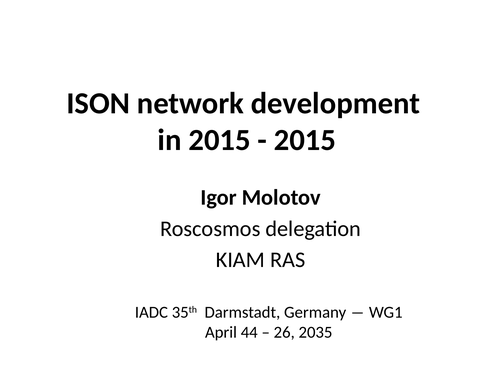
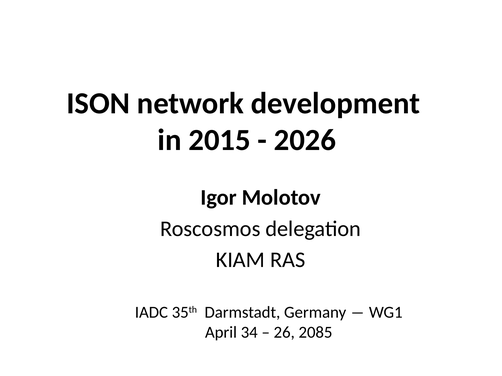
2015 at (305, 140): 2015 -> 2026
44: 44 -> 34
2035: 2035 -> 2085
